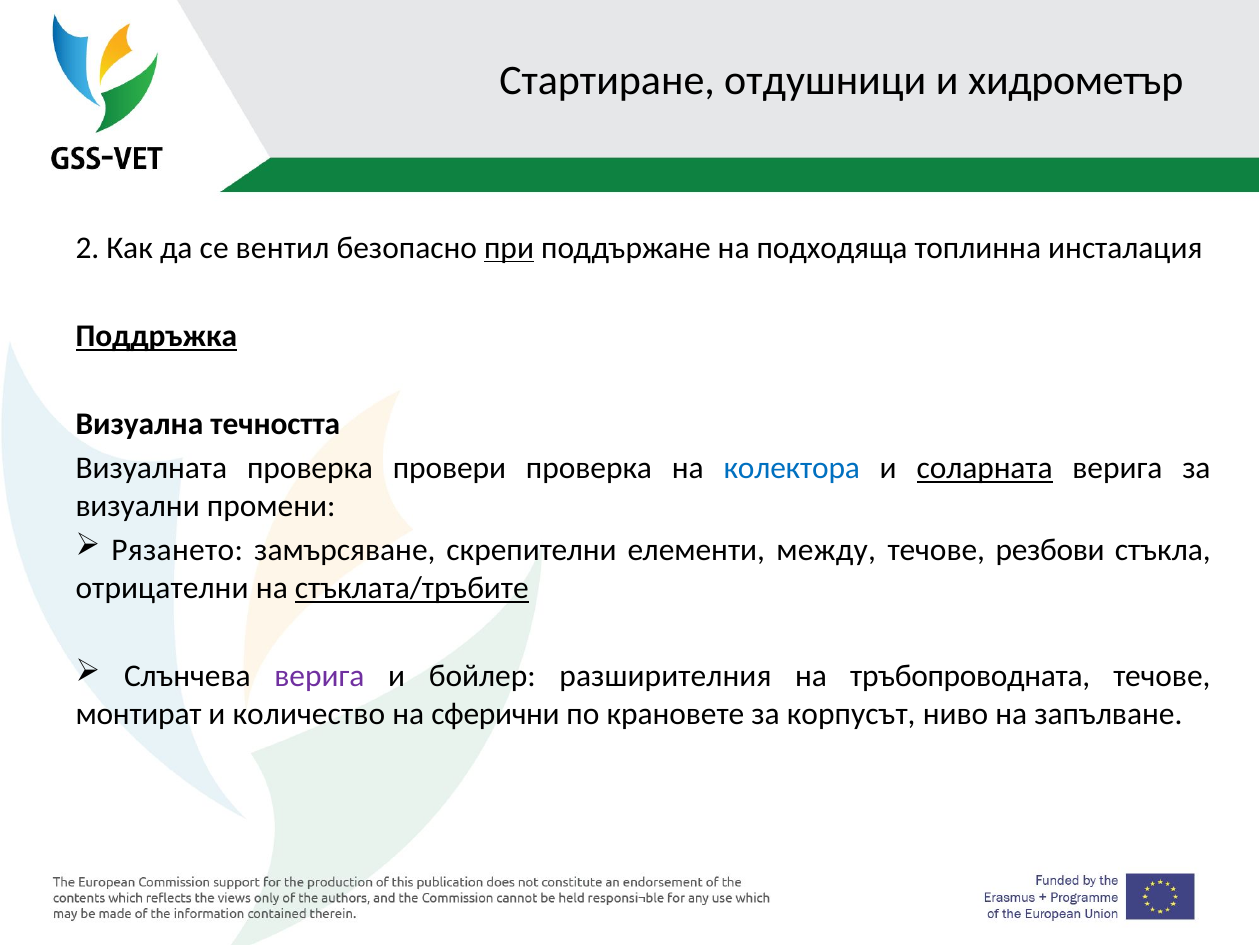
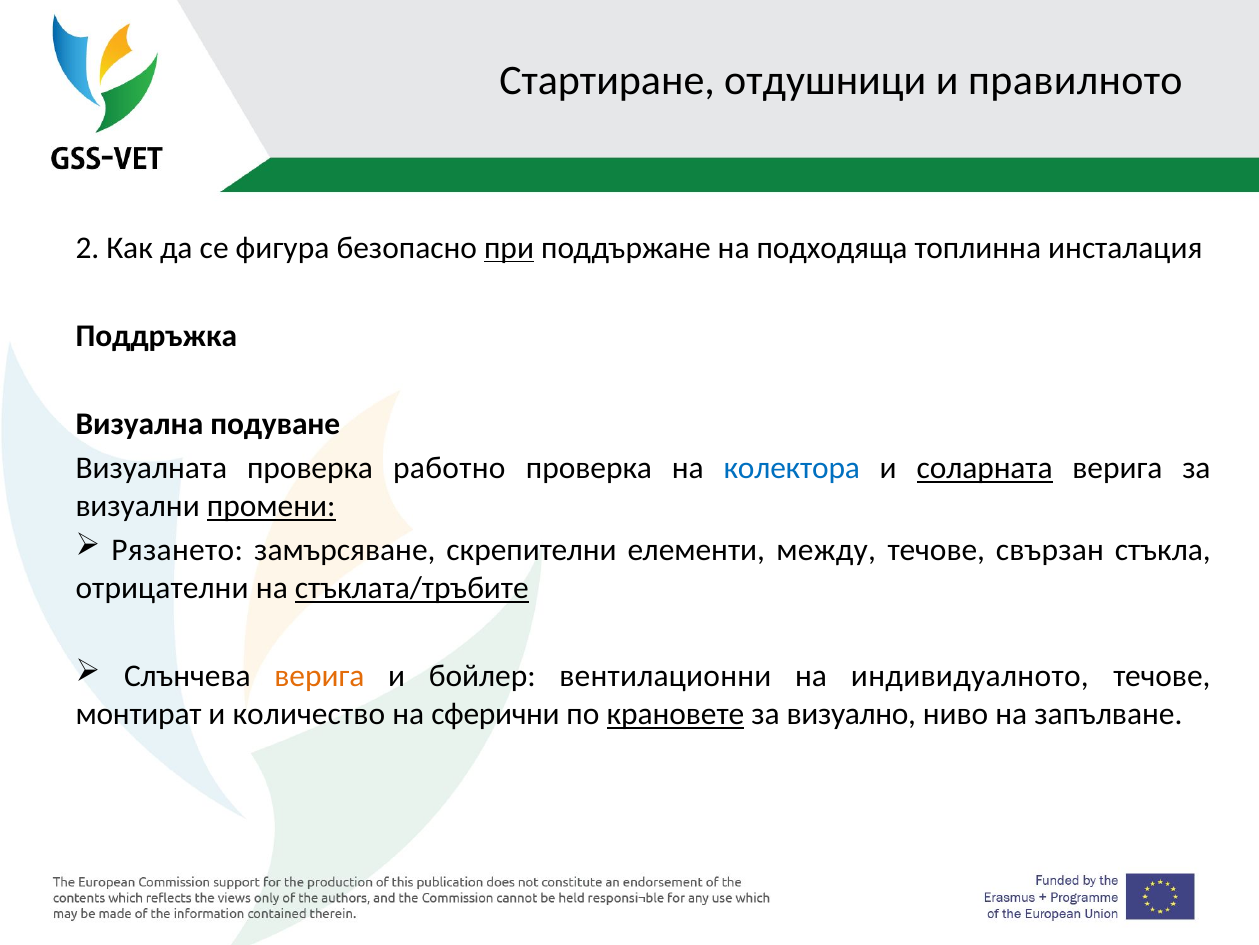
хидрометър: хидрометър -> правилното
вентил: вентил -> фигура
Поддръжка underline: present -> none
течността: течността -> подуване
провери: провери -> работно
промени underline: none -> present
резбови: резбови -> свързан
верига at (319, 676) colour: purple -> orange
разширителния: разширителния -> вентилационни
тръбопроводната: тръбопроводната -> индивидуалното
крановете underline: none -> present
корпусът: корпусът -> визуално
